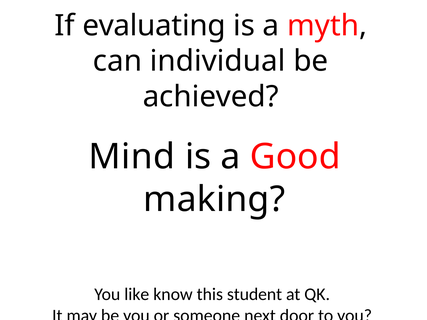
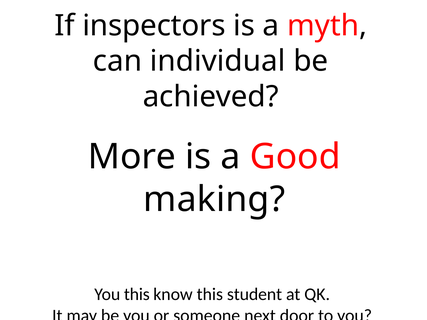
evaluating: evaluating -> inspectors
Mind: Mind -> More
You like: like -> this
